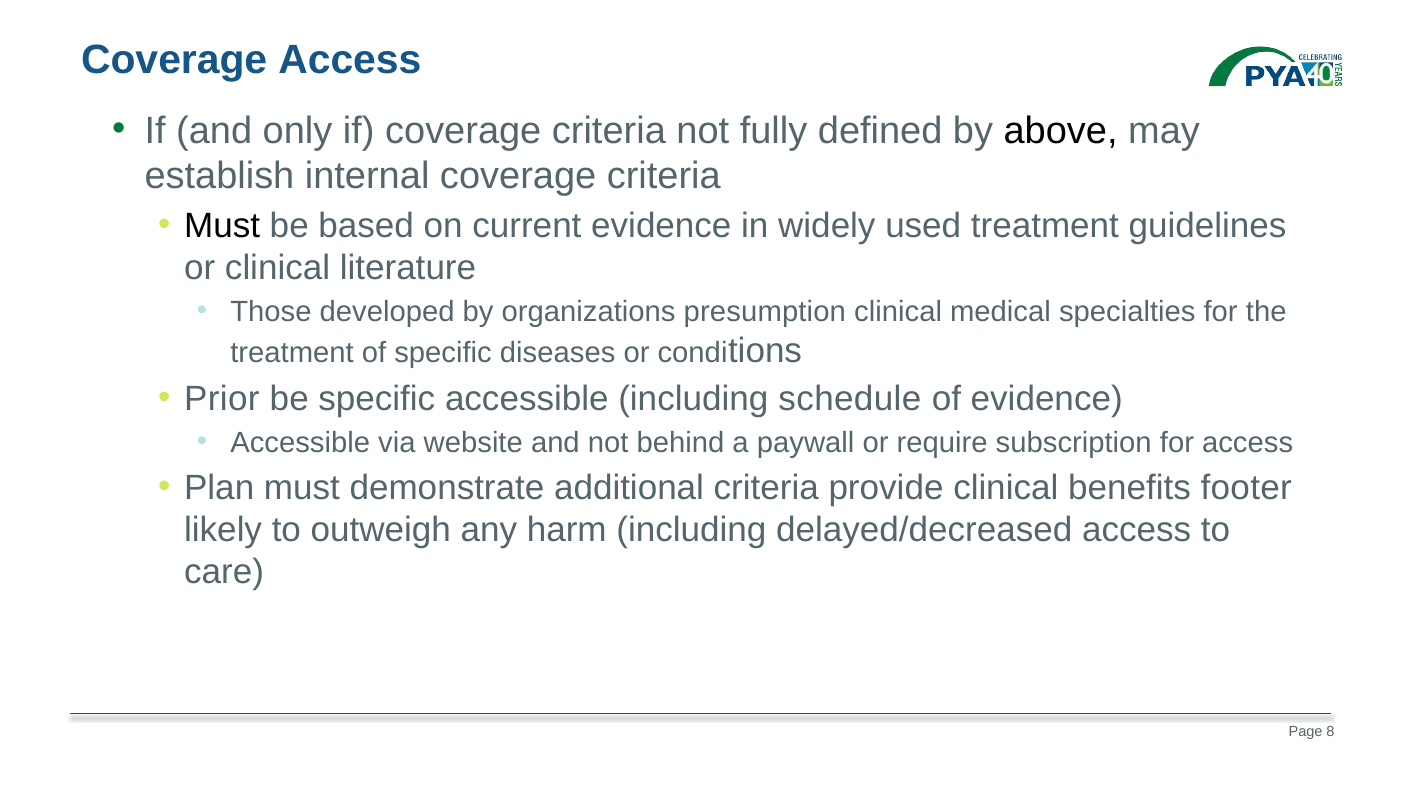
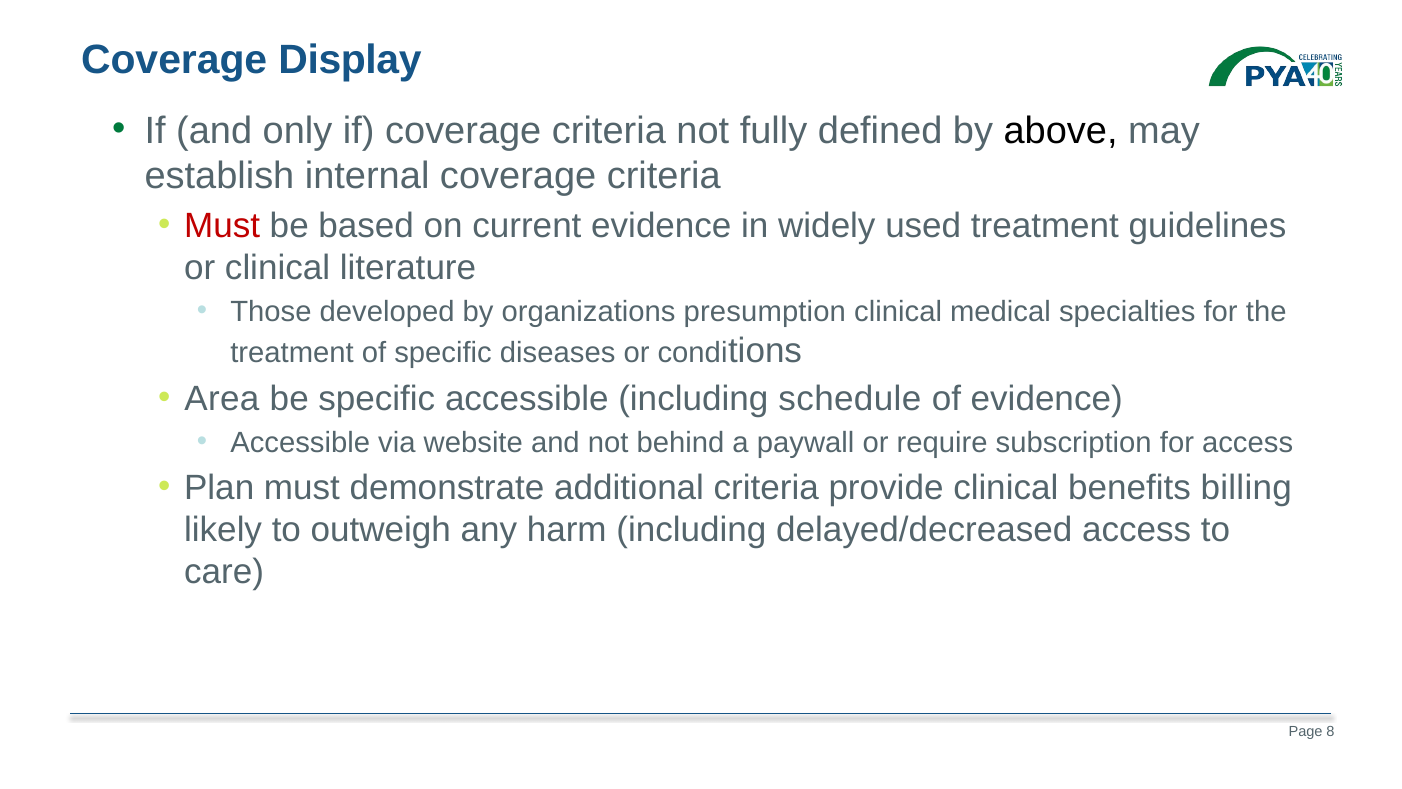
Coverage Access: Access -> Display
Must at (222, 225) colour: black -> red
Prior: Prior -> Area
footer: footer -> billing
